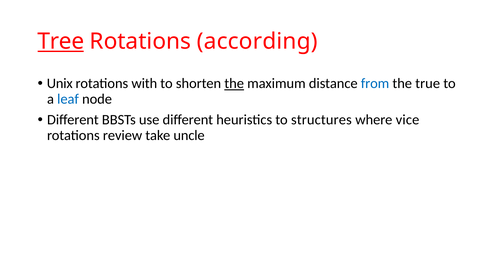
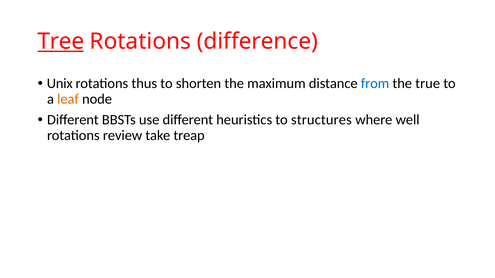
according: according -> difference
with: with -> thus
the at (234, 84) underline: present -> none
leaf colour: blue -> orange
vice: vice -> well
uncle: uncle -> treap
